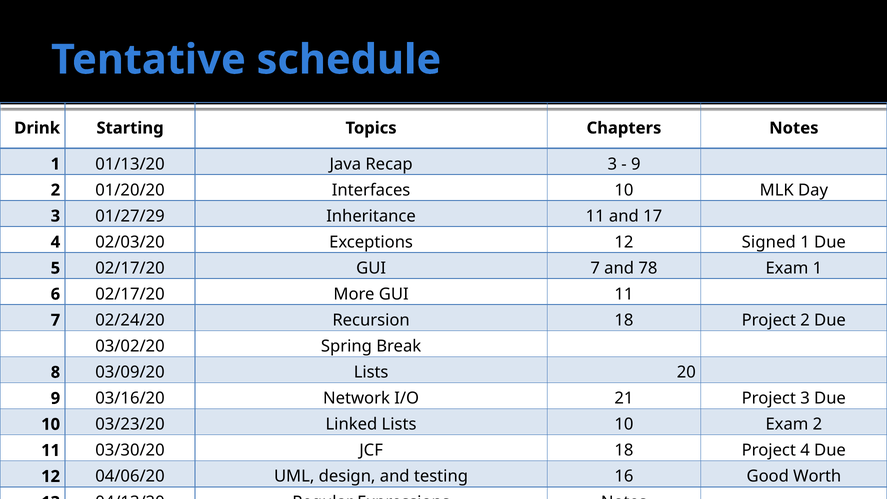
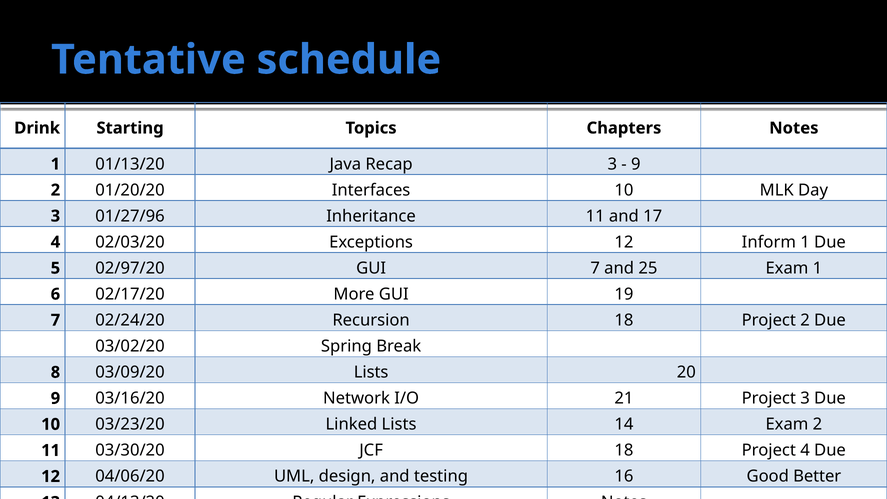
01/27/29: 01/27/29 -> 01/27/96
Signed: Signed -> Inform
5 02/17/20: 02/17/20 -> 02/97/20
78: 78 -> 25
GUI 11: 11 -> 19
Lists 10: 10 -> 14
Worth: Worth -> Better
